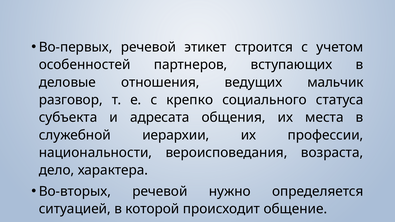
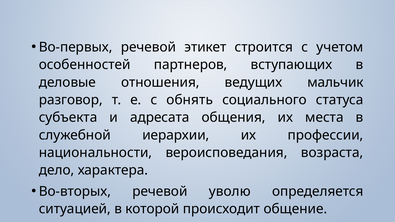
крепко: крепко -> обнять
нужно: нужно -> уволю
